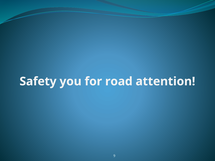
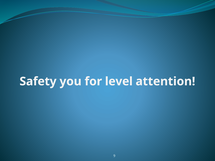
road: road -> level
